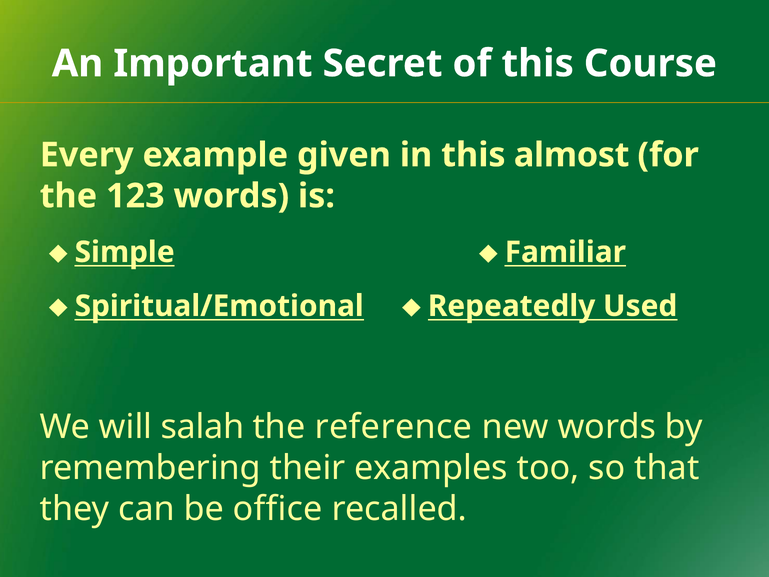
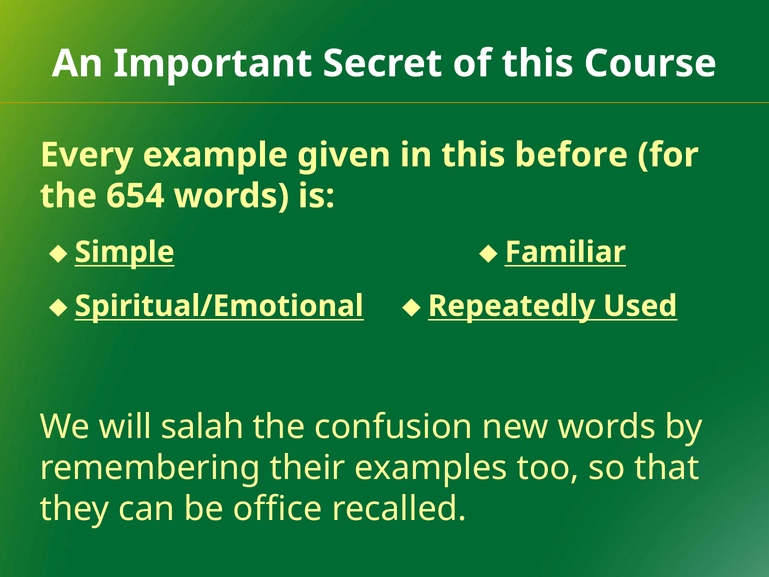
almost: almost -> before
123: 123 -> 654
reference: reference -> confusion
